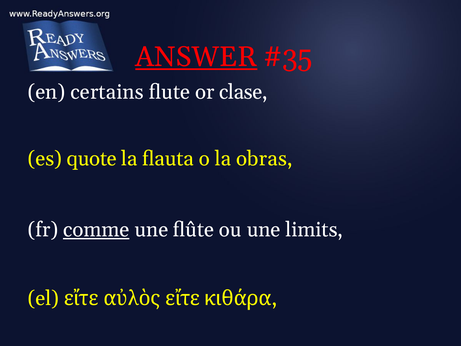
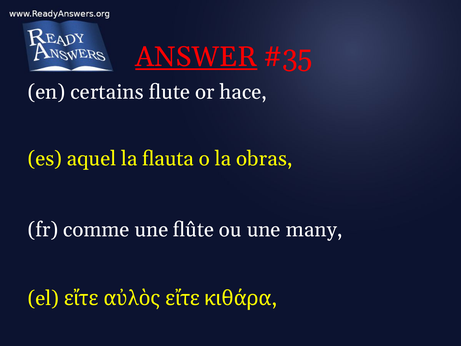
clase: clase -> hace
quote: quote -> aquel
comme underline: present -> none
limits: limits -> many
